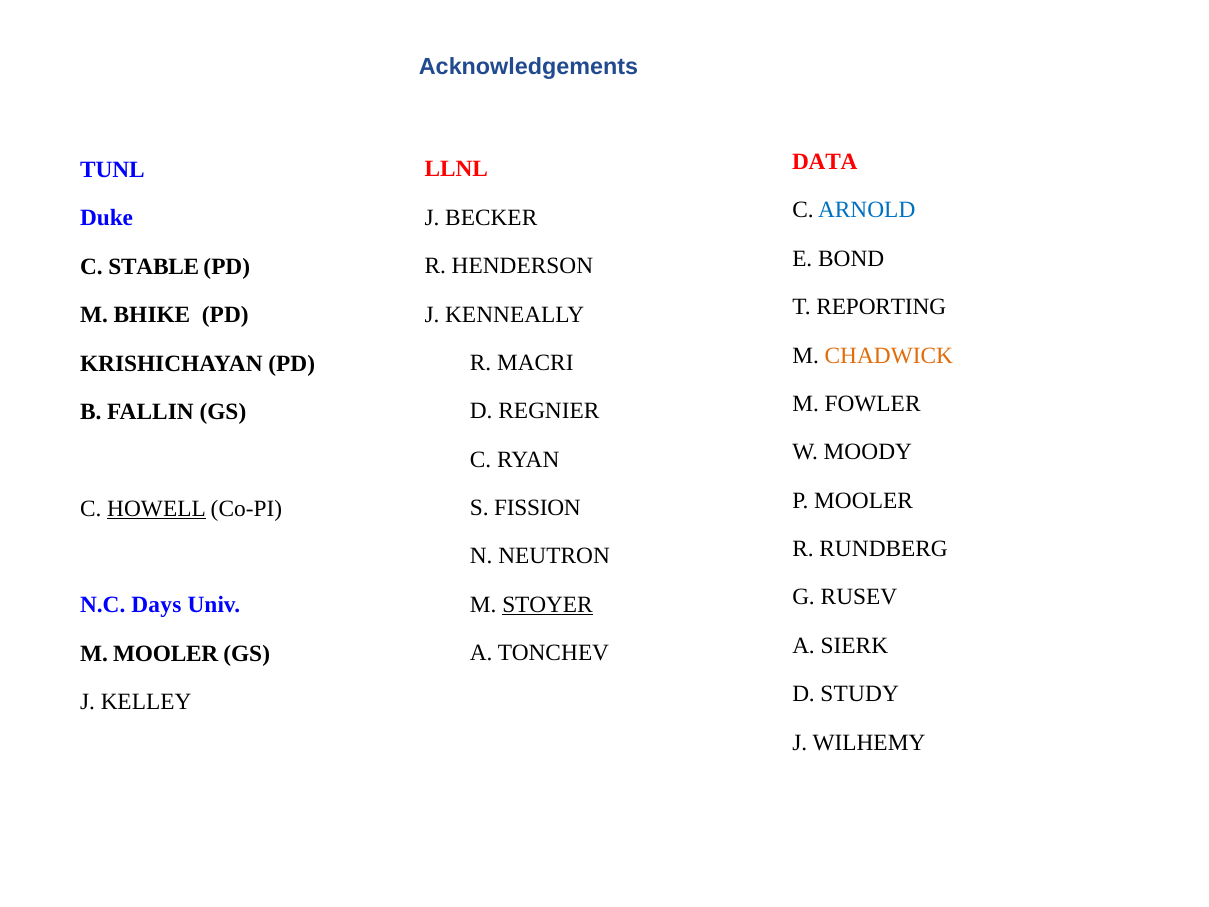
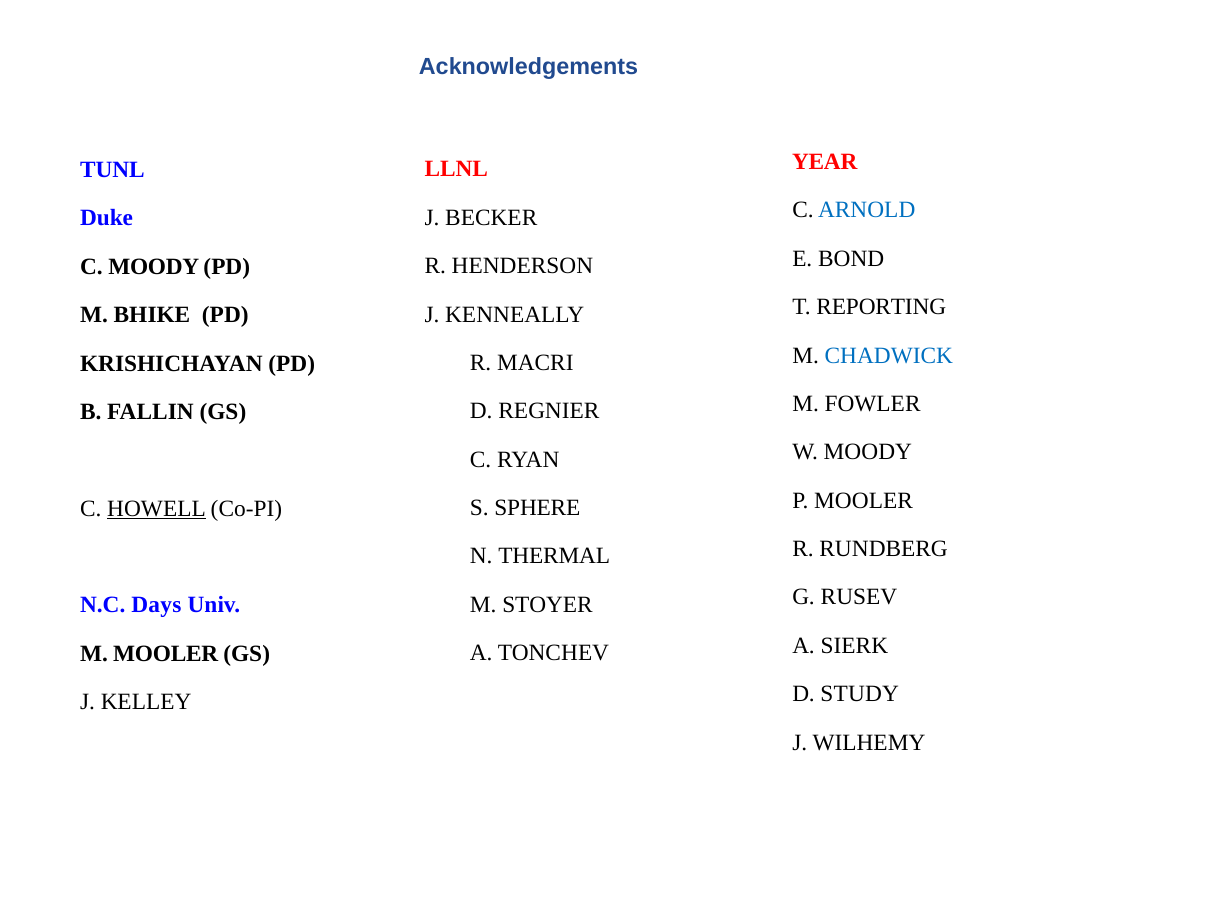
DATA: DATA -> YEAR
C STABLE: STABLE -> MOODY
CHADWICK colour: orange -> blue
FISSION: FISSION -> SPHERE
NEUTRON: NEUTRON -> THERMAL
STOYER underline: present -> none
